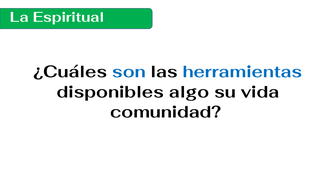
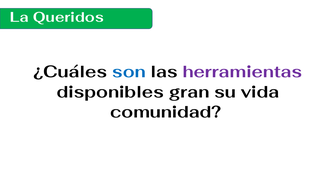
Espiritual: Espiritual -> Queridos
herramientas colour: blue -> purple
algo: algo -> gran
